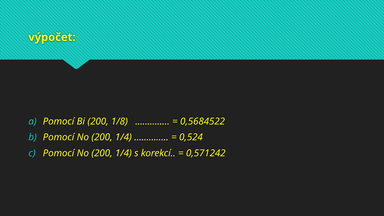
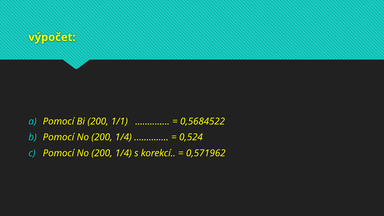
1/8: 1/8 -> 1/1
0,571242: 0,571242 -> 0,571962
